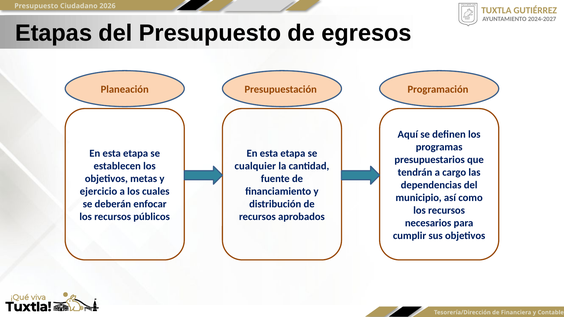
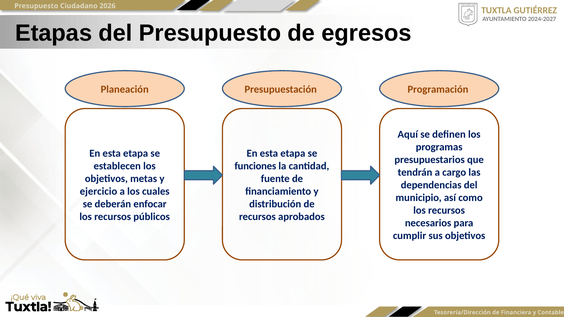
cualquier: cualquier -> funciones
